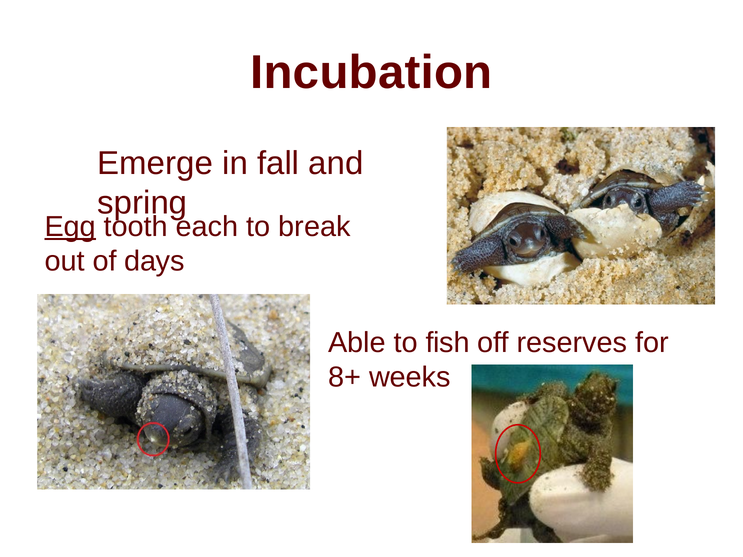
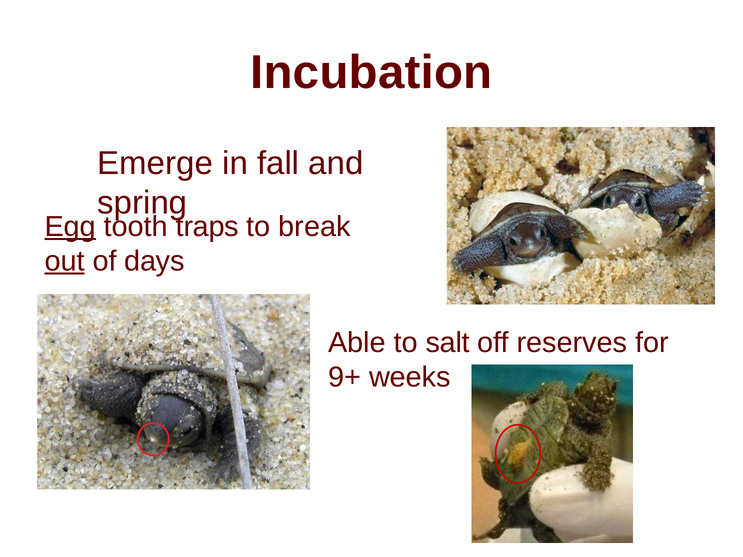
each: each -> traps
out underline: none -> present
fish: fish -> salt
8+: 8+ -> 9+
